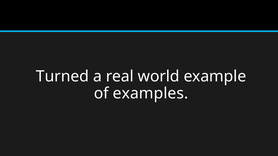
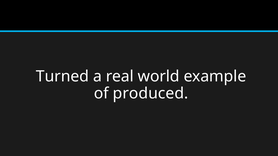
examples: examples -> produced
